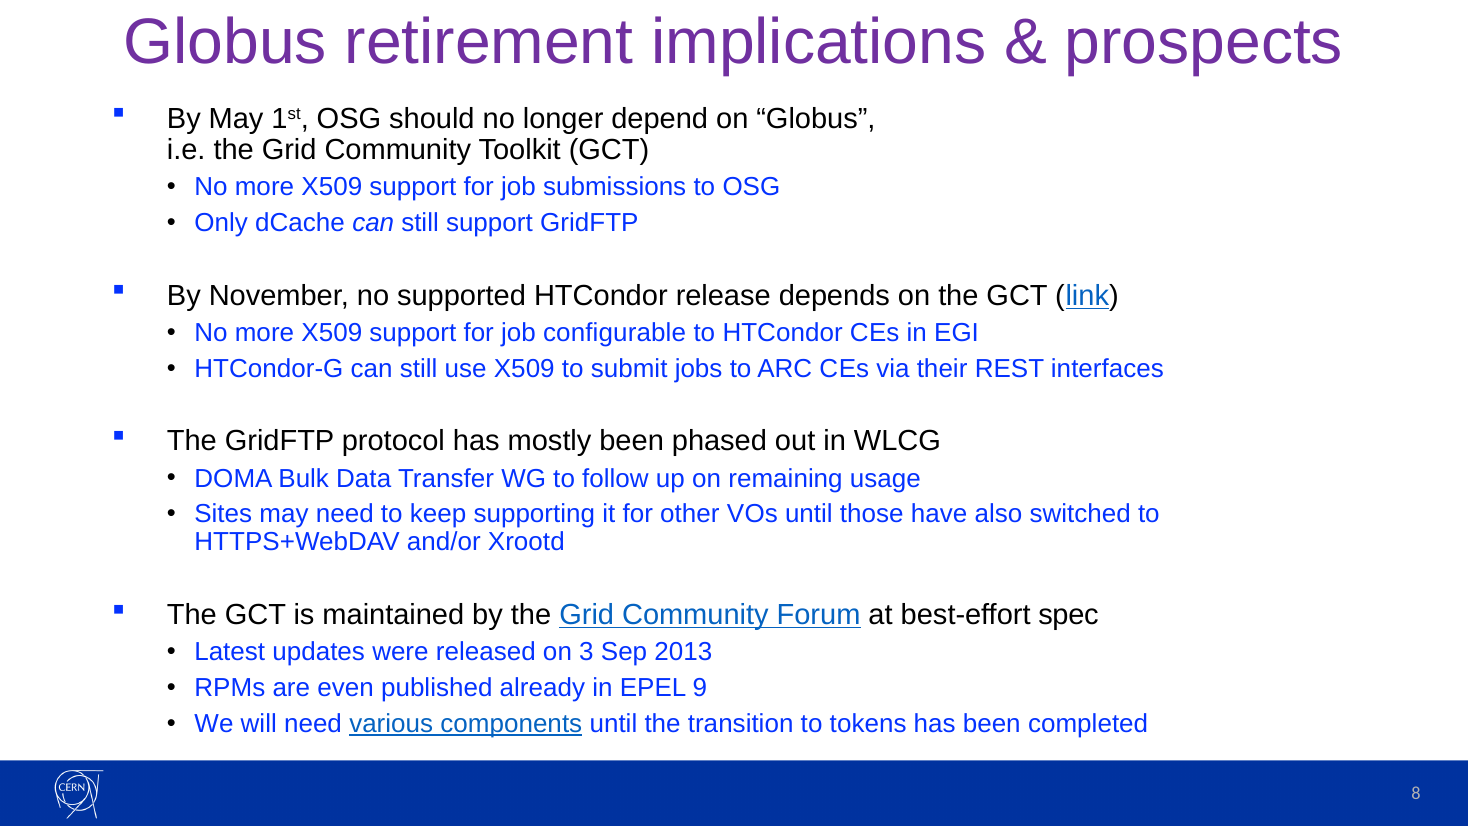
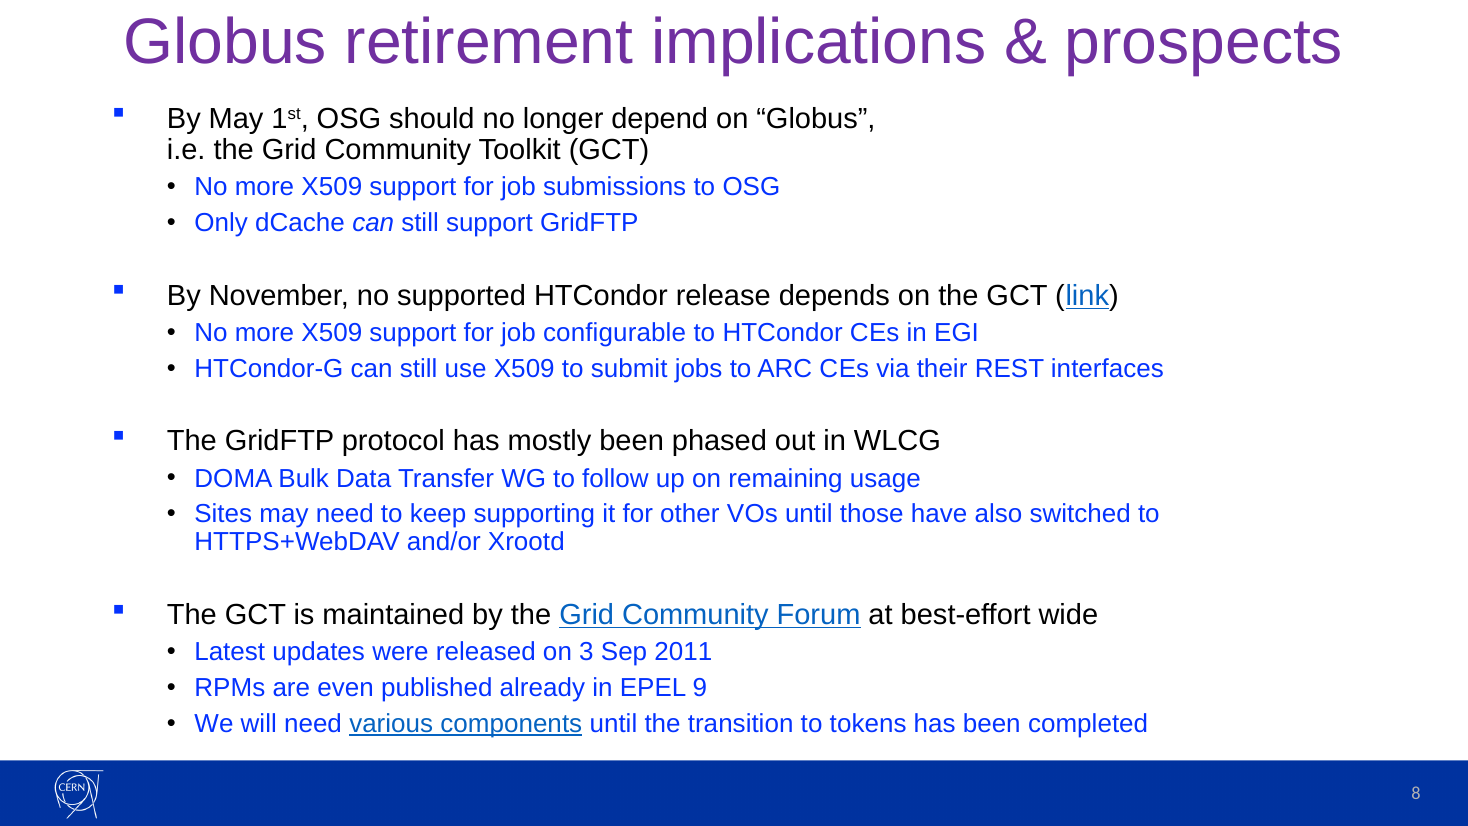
spec: spec -> wide
2013: 2013 -> 2011
